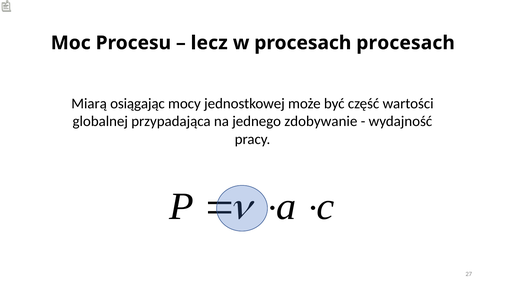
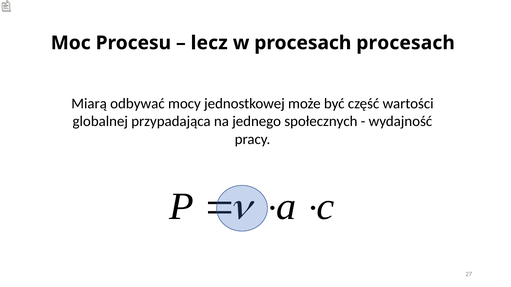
osiągając: osiągając -> odbywać
zdobywanie: zdobywanie -> społecznych
